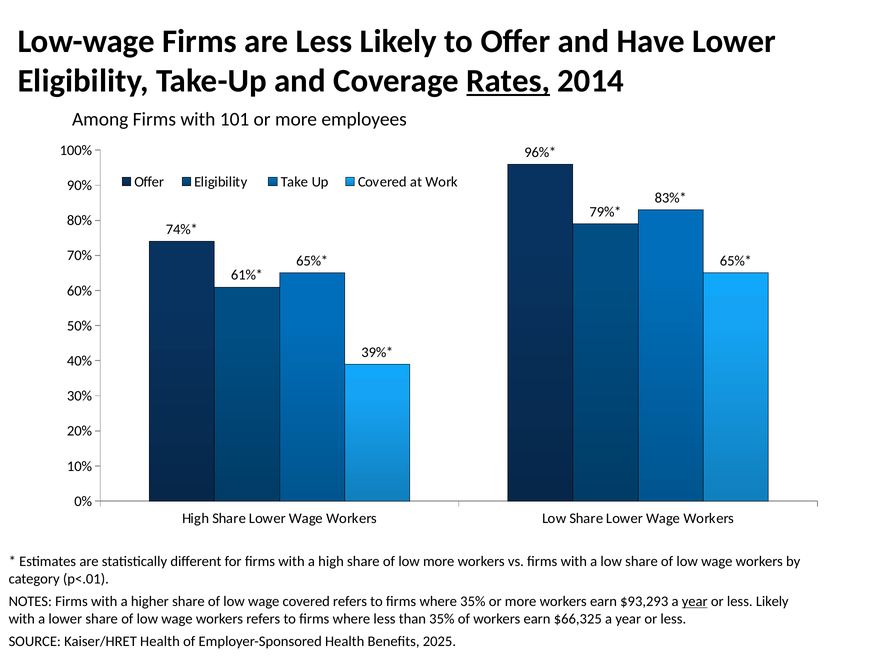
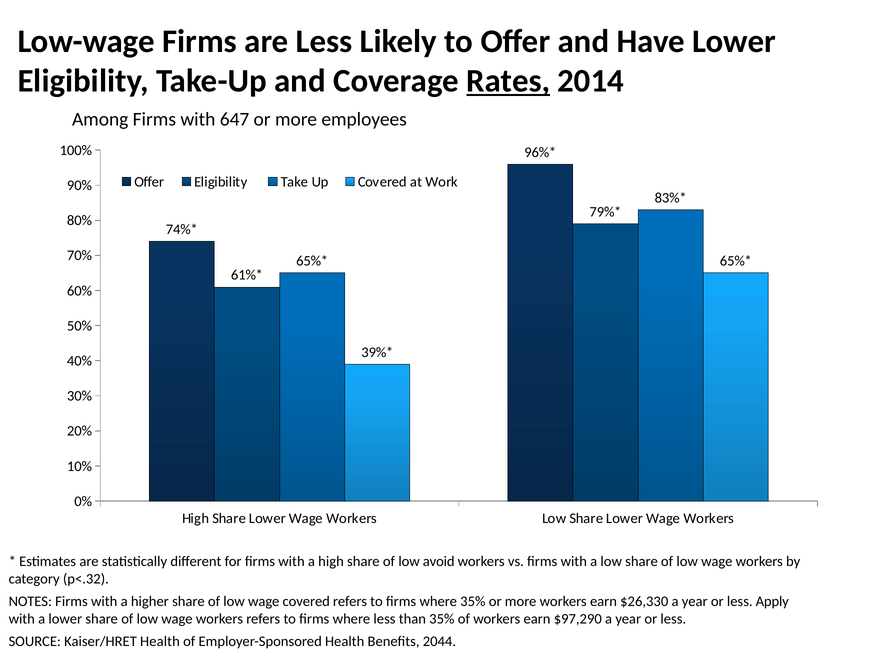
101: 101 -> 647
low more: more -> avoid
p<.01: p<.01 -> p<.32
$93,293: $93,293 -> $26,330
year at (695, 602) underline: present -> none
or less Likely: Likely -> Apply
$66,325: $66,325 -> $97,290
2025: 2025 -> 2044
